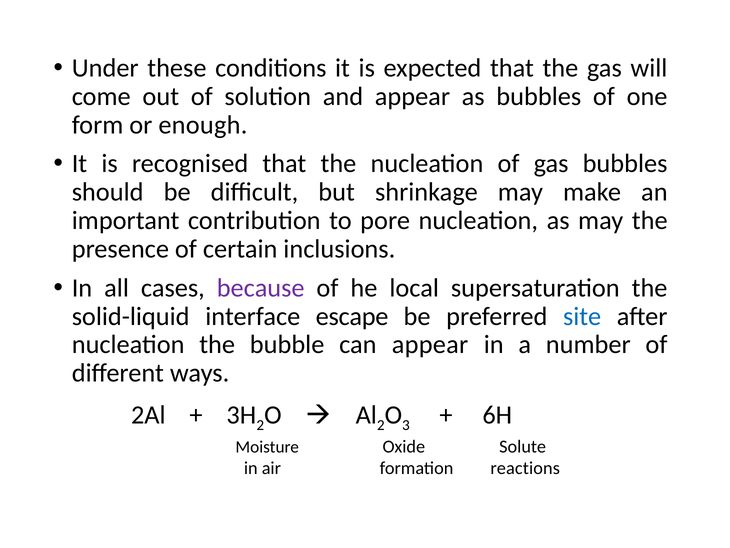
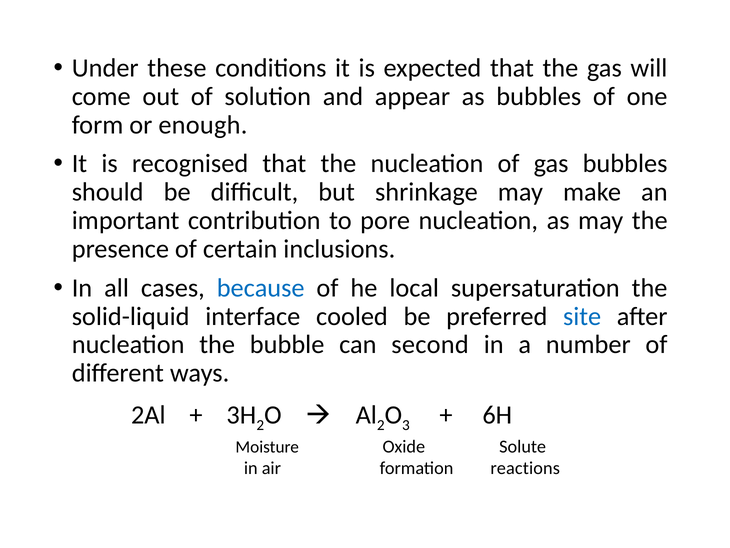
because colour: purple -> blue
escape: escape -> cooled
can appear: appear -> second
